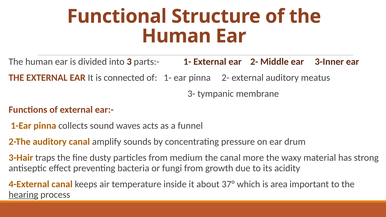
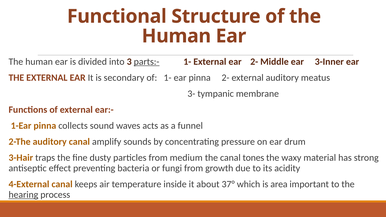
parts:- underline: none -> present
connected: connected -> secondary
more: more -> tones
